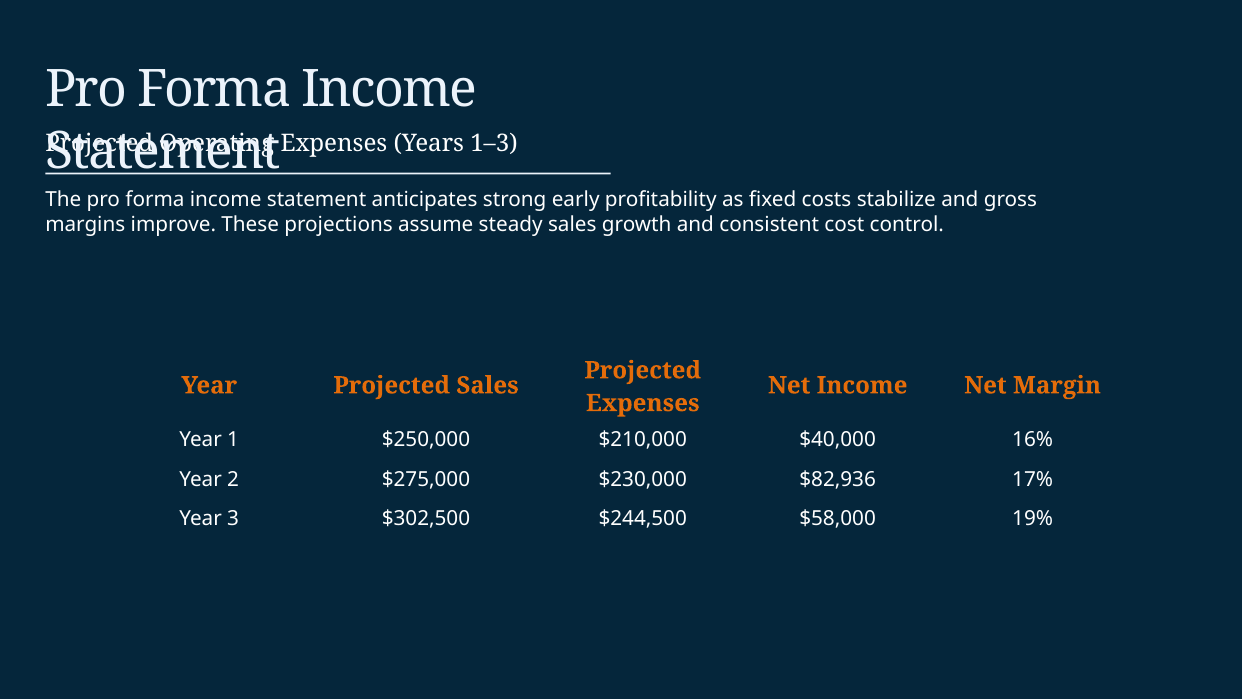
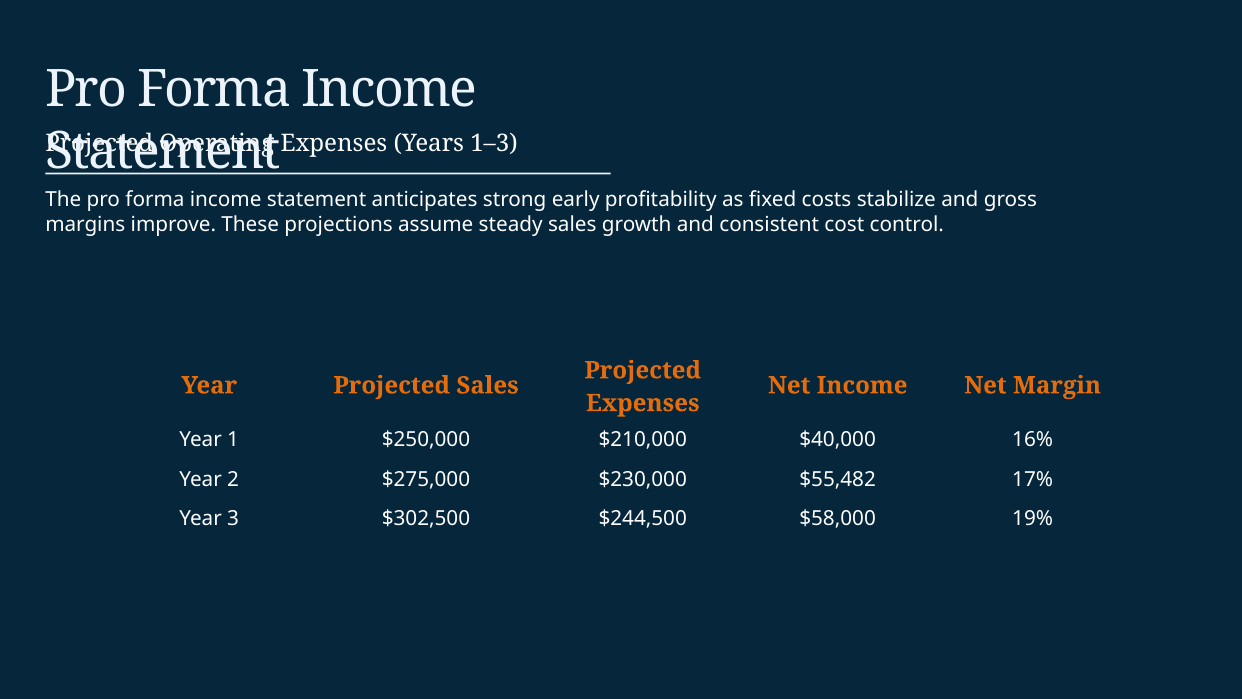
$82,936: $82,936 -> $55,482
